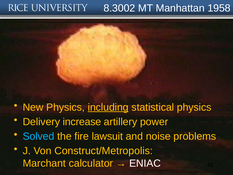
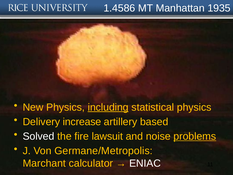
8.3002: 8.3002 -> 1.4586
1958: 1958 -> 1935
power: power -> based
Solved colour: light blue -> white
problems underline: none -> present
Construct/Metropolis: Construct/Metropolis -> Germane/Metropolis
